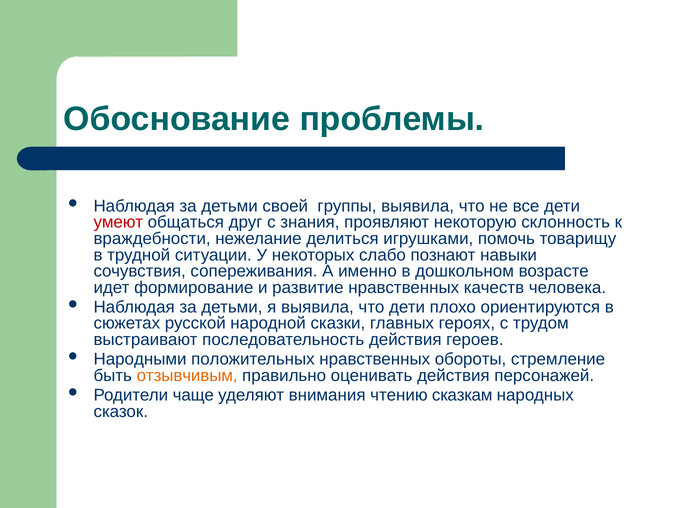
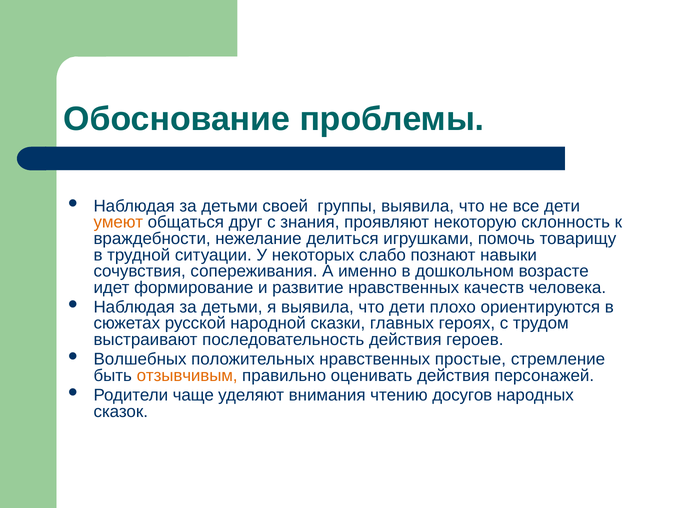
умеют colour: red -> orange
Народными: Народными -> Волшебных
обороты: обороты -> простые
сказкам: сказкам -> досугов
